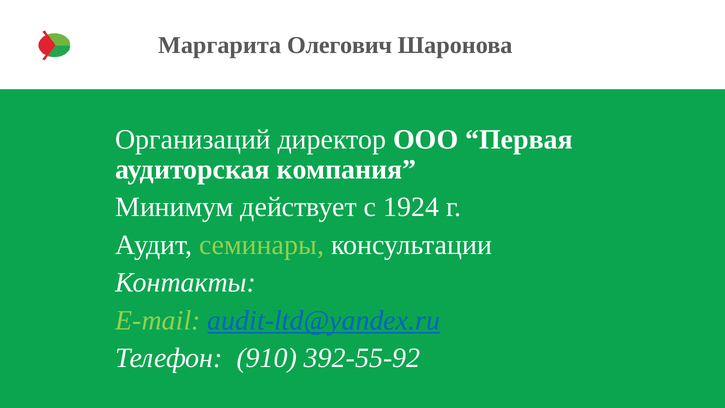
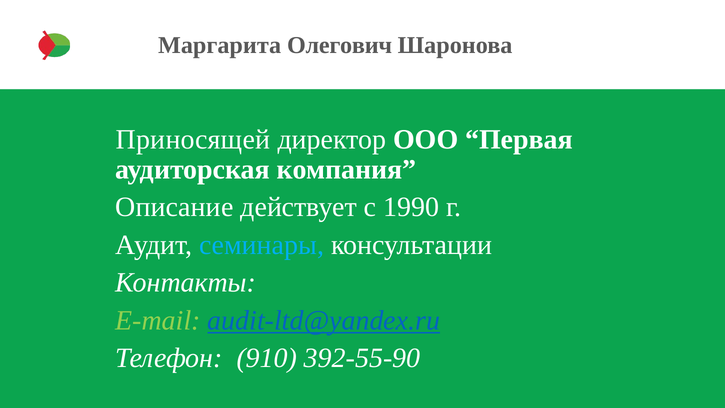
Организаций: Организаций -> Приносящей
Минимум: Минимум -> Описание
1924: 1924 -> 1990
семинары colour: light green -> light blue
392-55-92: 392-55-92 -> 392-55-90
